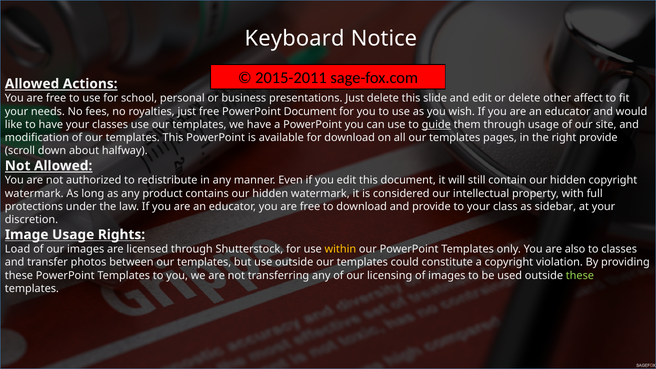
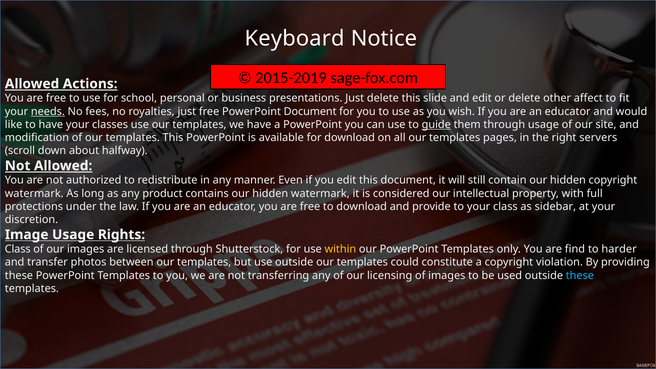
2015-2011: 2015-2011 -> 2015-2019
needs underline: none -> present
right provide: provide -> servers
Load at (18, 249): Load -> Class
also: also -> find
to classes: classes -> harder
these at (580, 275) colour: light green -> light blue
